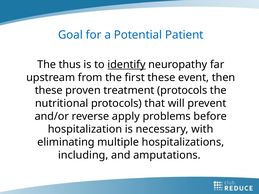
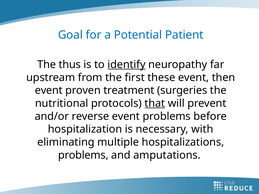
these at (49, 91): these -> event
treatment protocols: protocols -> surgeries
that underline: none -> present
reverse apply: apply -> event
including at (83, 155): including -> problems
